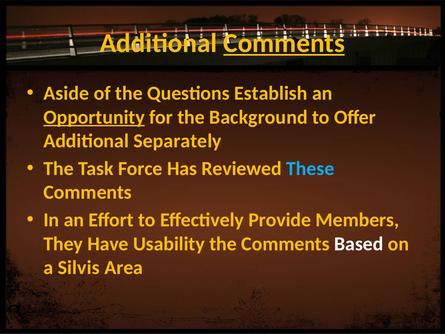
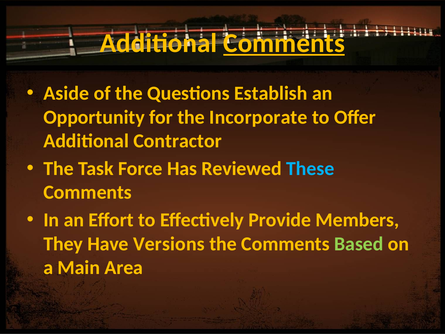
Opportunity underline: present -> none
Background: Background -> Incorporate
Separately: Separately -> Contractor
Usability: Usability -> Versions
Based colour: white -> light green
Silvis: Silvis -> Main
